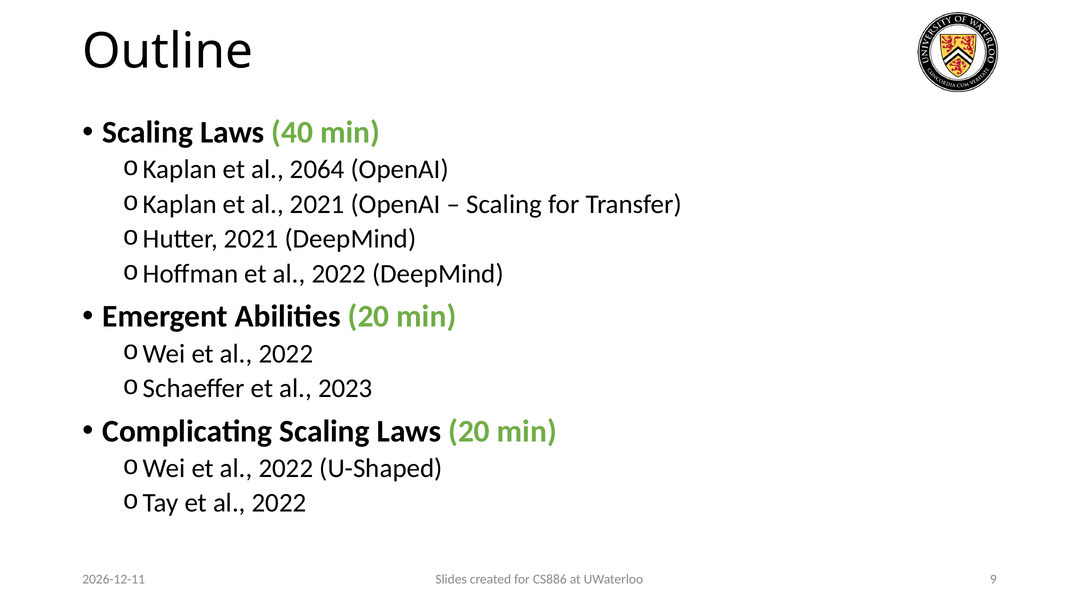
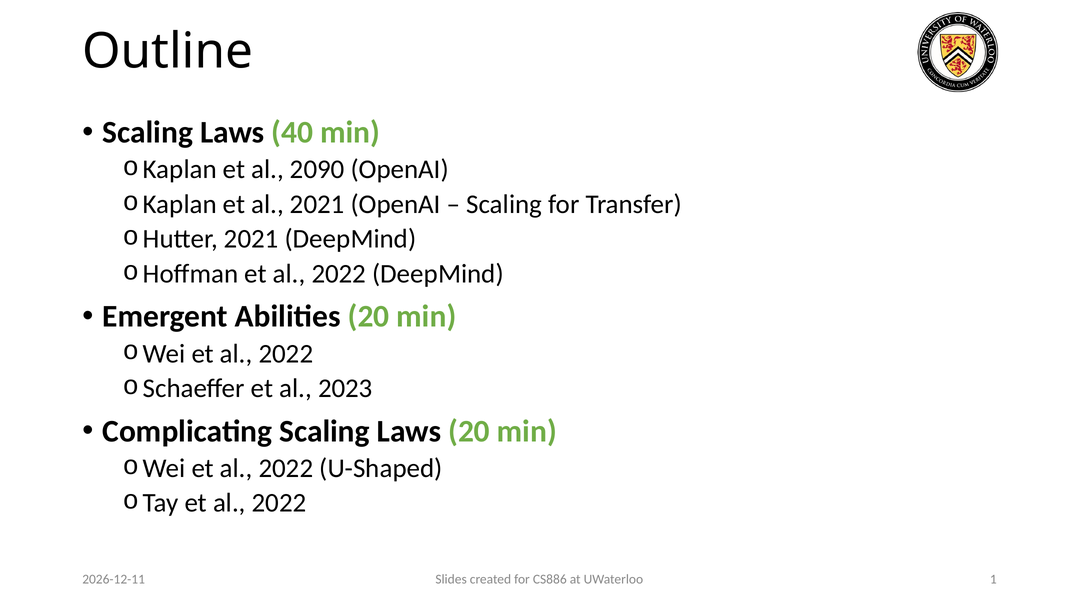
2064: 2064 -> 2090
9: 9 -> 1
